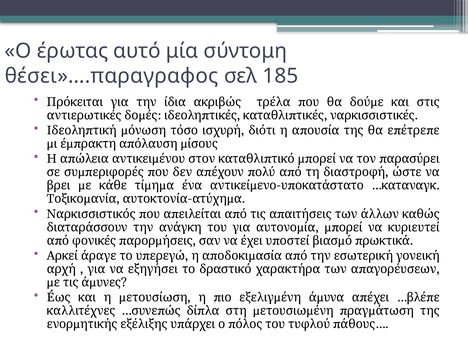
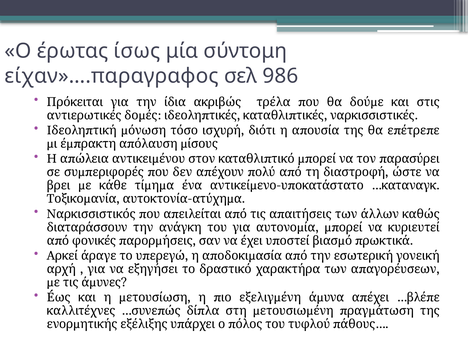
αυτό: αυτό -> ίσως
θέσει»….παραγραφος: θέσει»….παραγραφος -> είχαν»….παραγραφος
185: 185 -> 986
